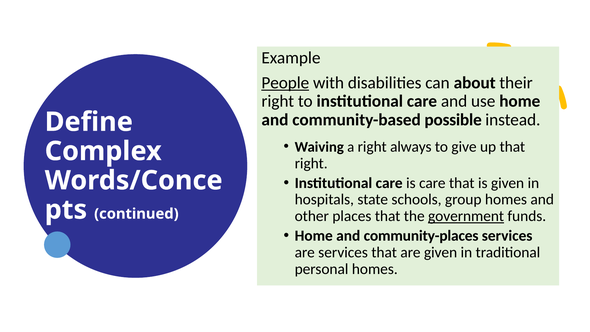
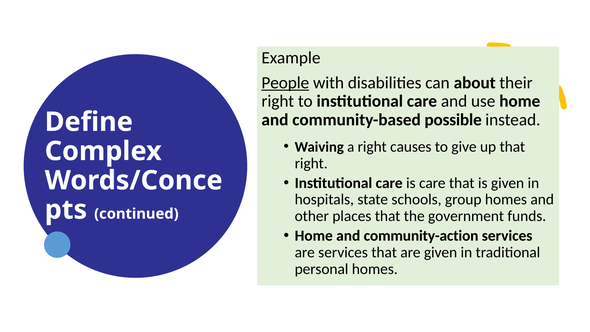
always: always -> causes
government underline: present -> none
community-places: community-places -> community-action
